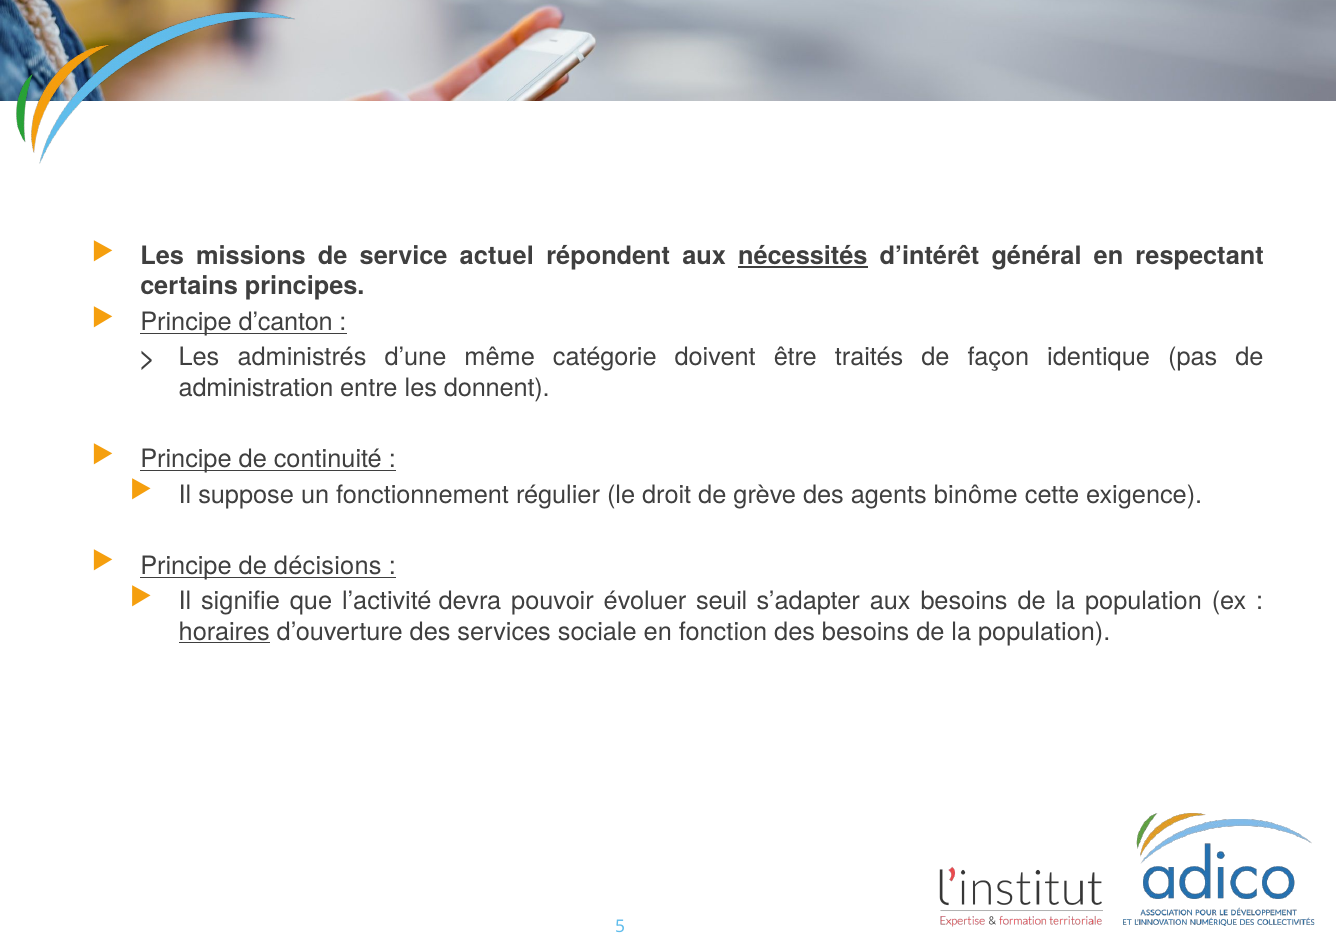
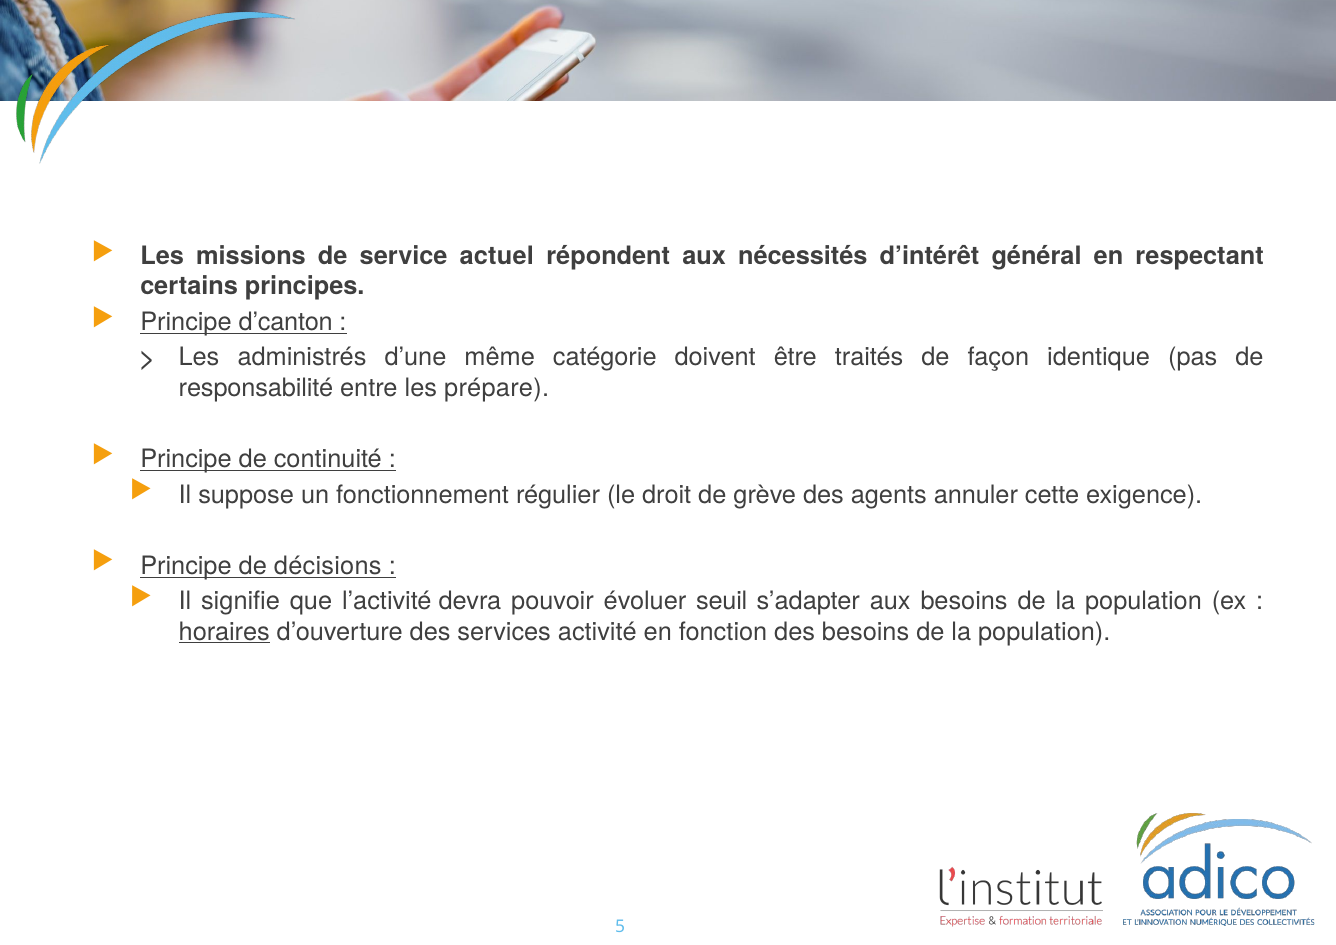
nécessités underline: present -> none
administration: administration -> responsabilité
donnent: donnent -> prépare
binôme: binôme -> annuler
sociale: sociale -> activité
